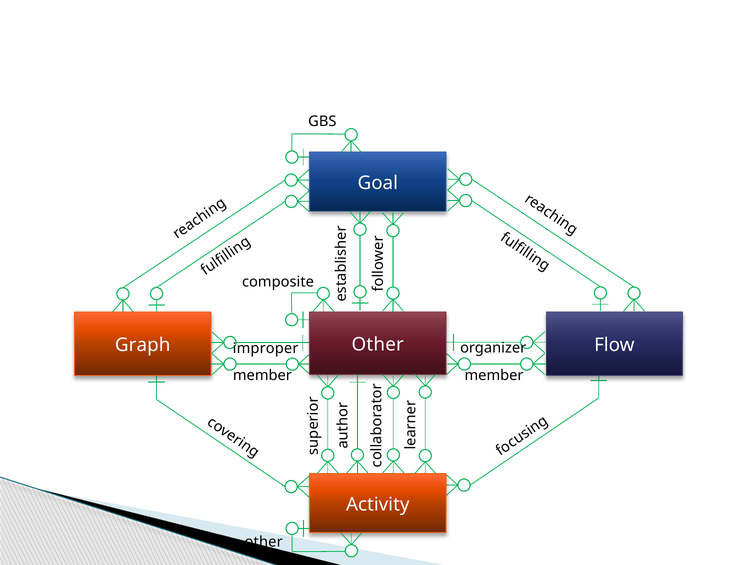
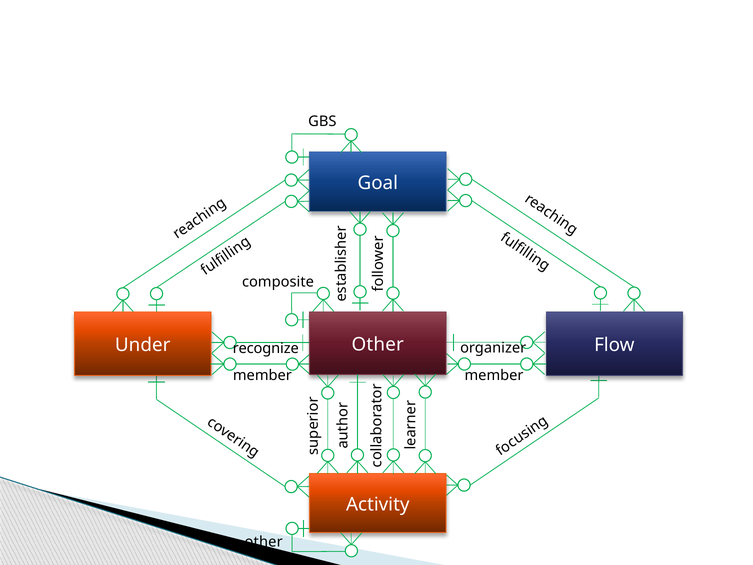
Graph: Graph -> Under
improper: improper -> recognize
